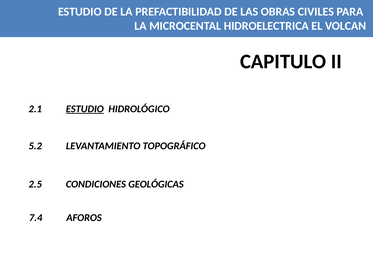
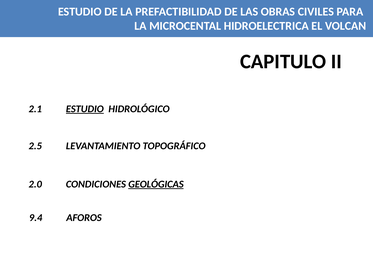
5.2: 5.2 -> 2.5
2.5: 2.5 -> 2.0
GEOLÓGICAS underline: none -> present
7.4: 7.4 -> 9.4
